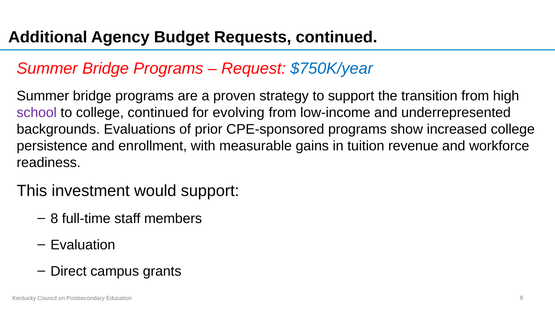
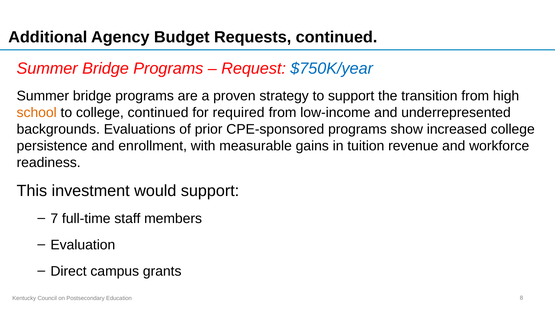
school colour: purple -> orange
evolving: evolving -> required
8 at (54, 219): 8 -> 7
